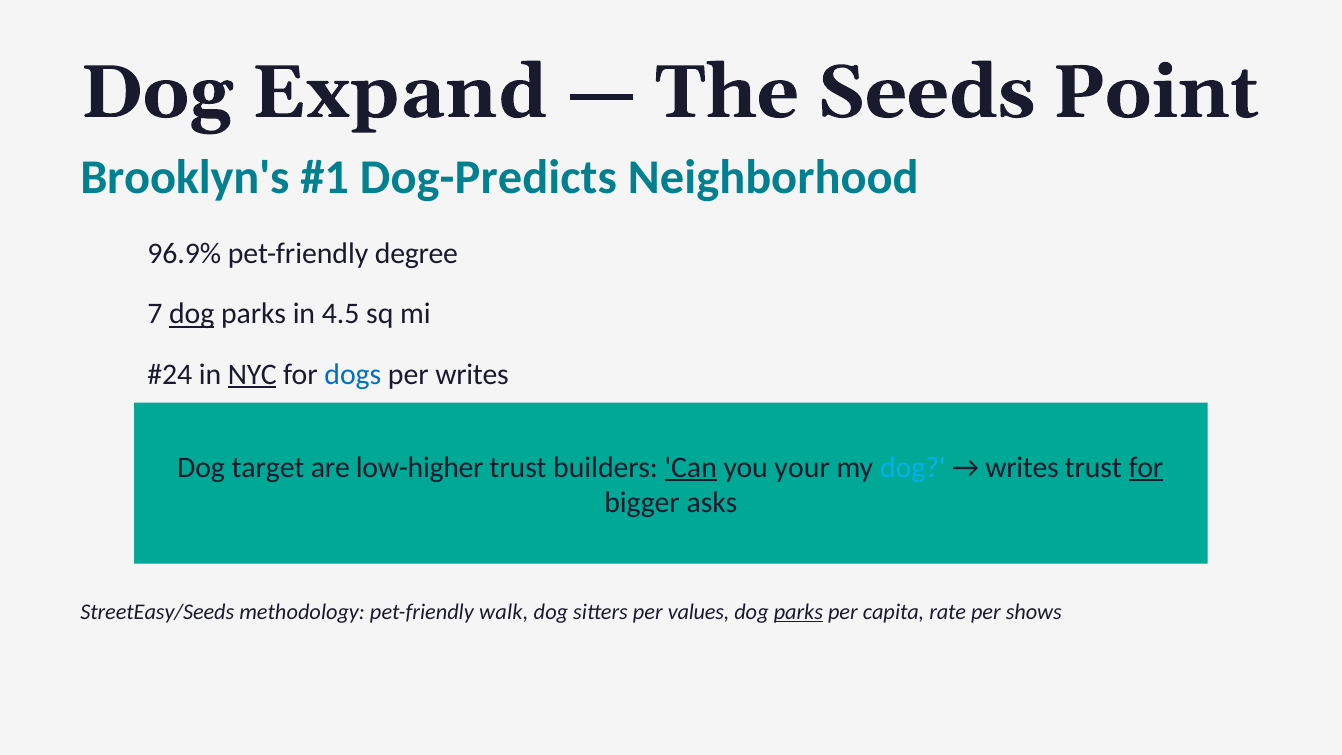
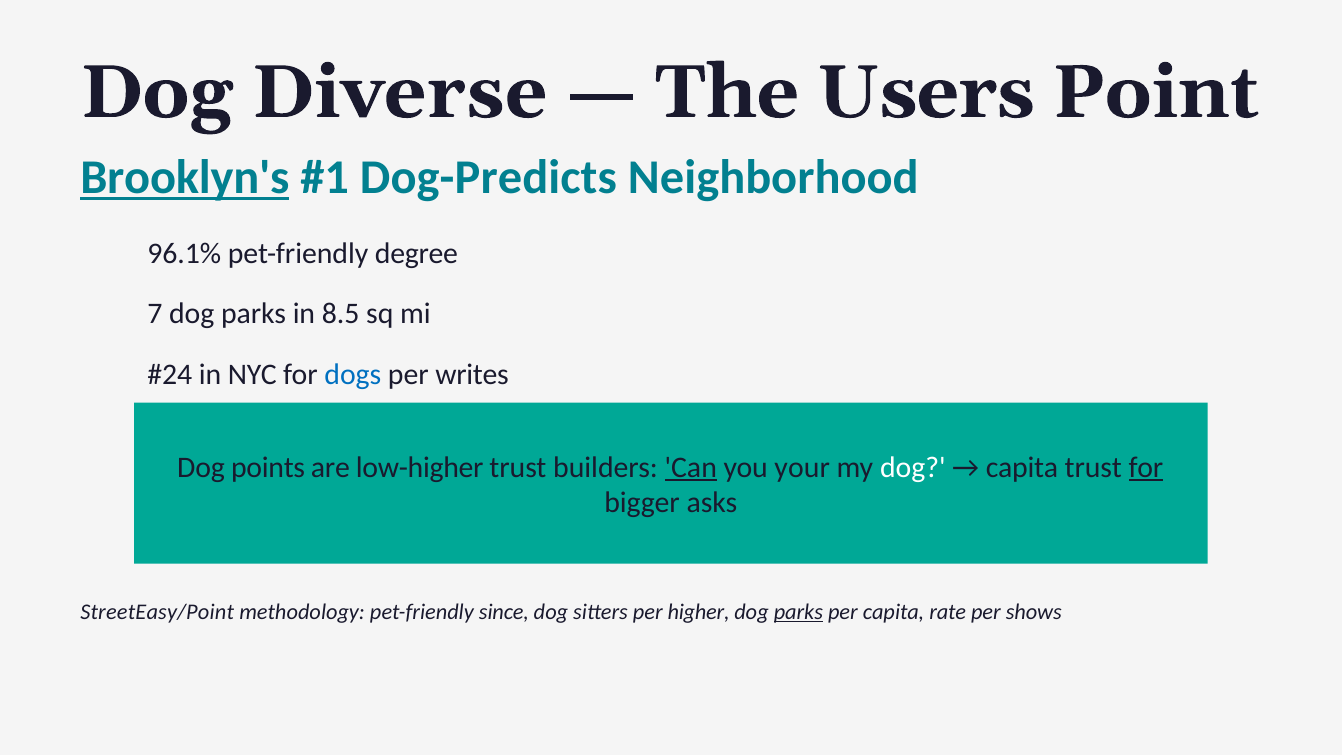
Expand: Expand -> Diverse
Seeds: Seeds -> Users
Brooklyn's underline: none -> present
96.9%: 96.9% -> 96.1%
dog at (192, 314) underline: present -> none
4.5: 4.5 -> 8.5
NYC underline: present -> none
target: target -> points
dog at (913, 467) colour: light blue -> white
writes at (1022, 467): writes -> capita
StreetEasy/Seeds: StreetEasy/Seeds -> StreetEasy/Point
walk: walk -> since
values: values -> higher
